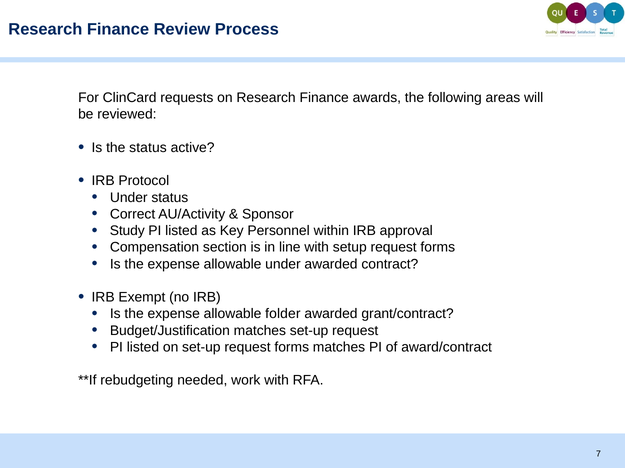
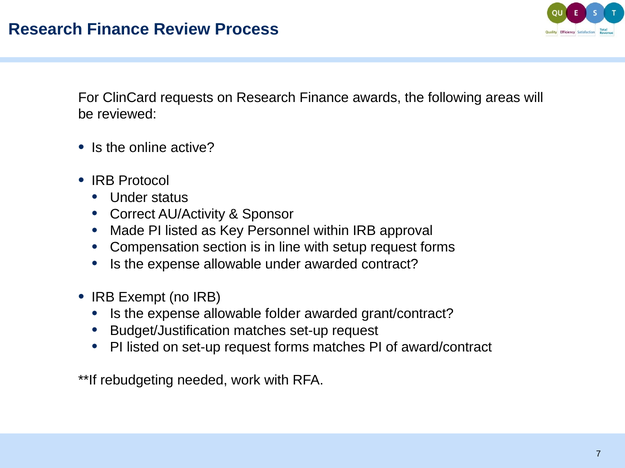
the status: status -> online
Study: Study -> Made
